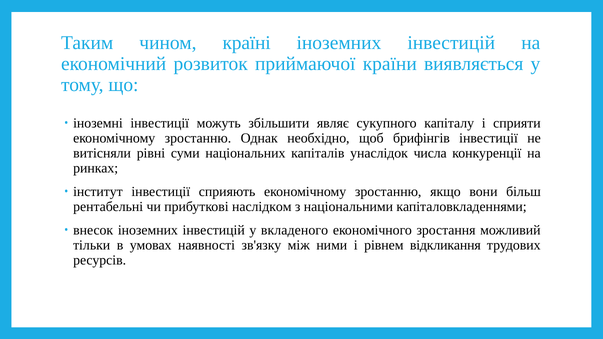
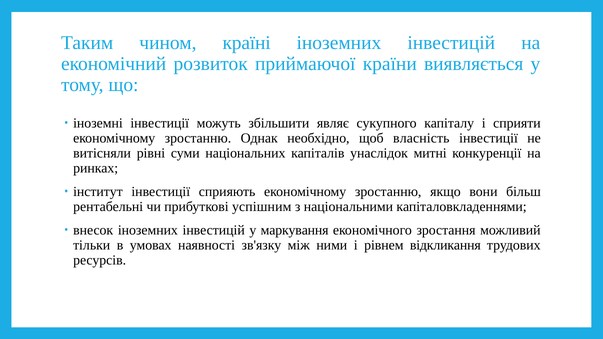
брифінгів: брифінгів -> власність
числа: числа -> митні
наслідком: наслідком -> успішним
вкладеного: вкладеного -> маркування
